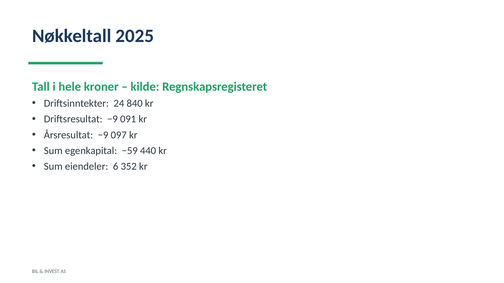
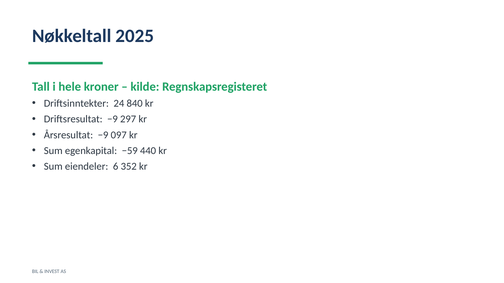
091: 091 -> 297
